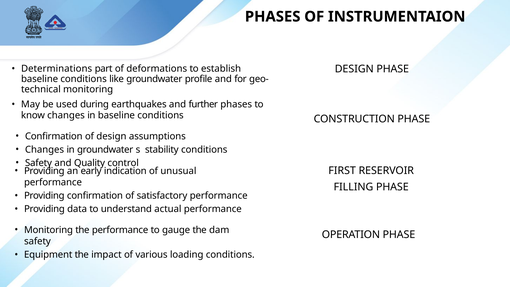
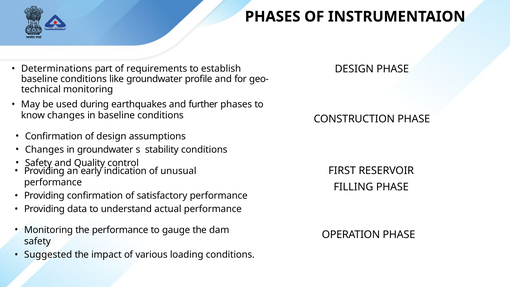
deformations: deformations -> requirements
Equipment: Equipment -> Suggested
